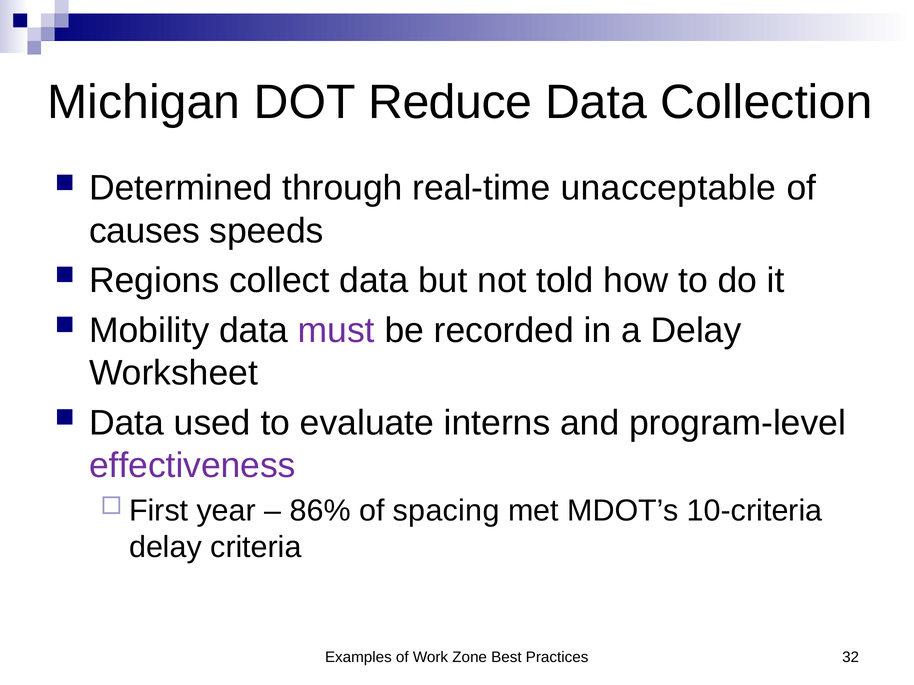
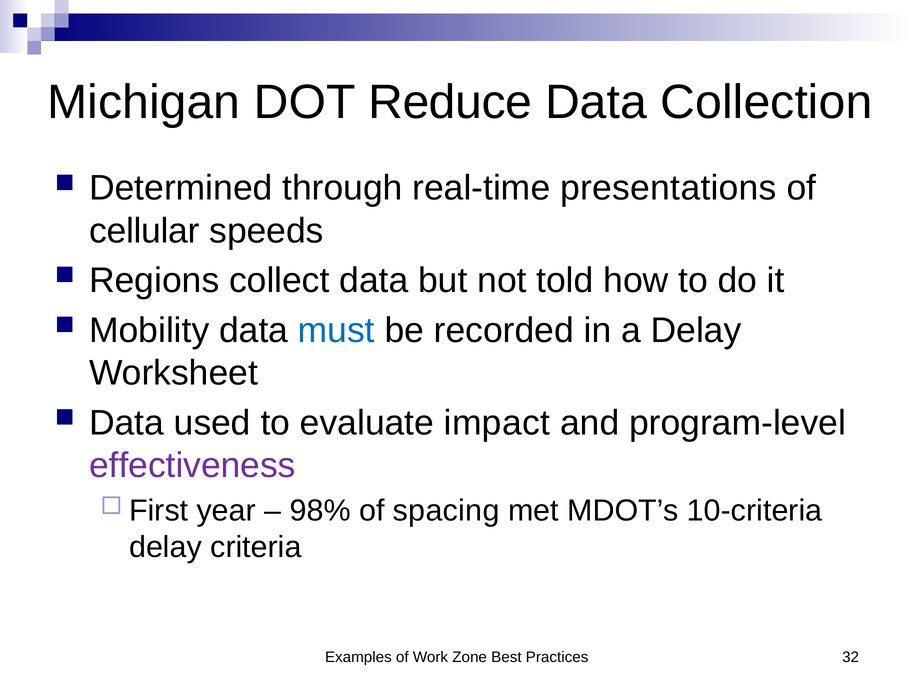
unacceptable: unacceptable -> presentations
causes: causes -> cellular
must colour: purple -> blue
interns: interns -> impact
86%: 86% -> 98%
